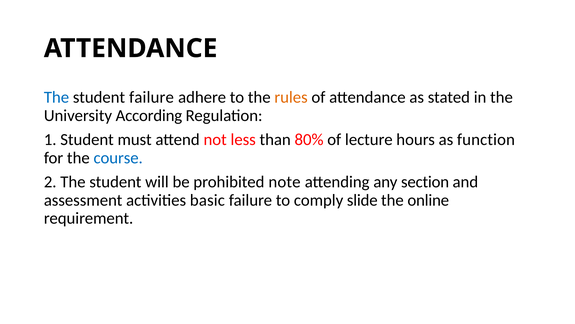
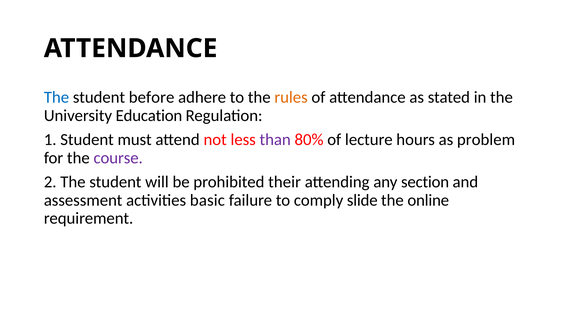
student failure: failure -> before
According: According -> Education
than colour: black -> purple
function: function -> problem
course colour: blue -> purple
note: note -> their
